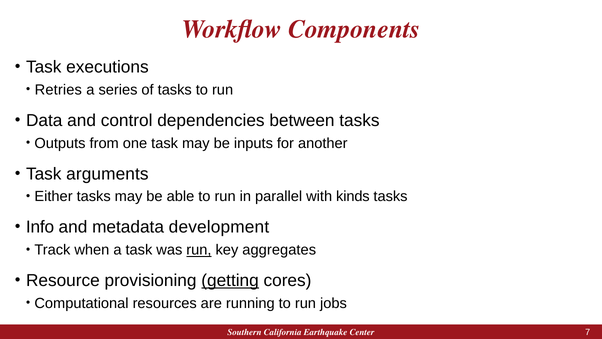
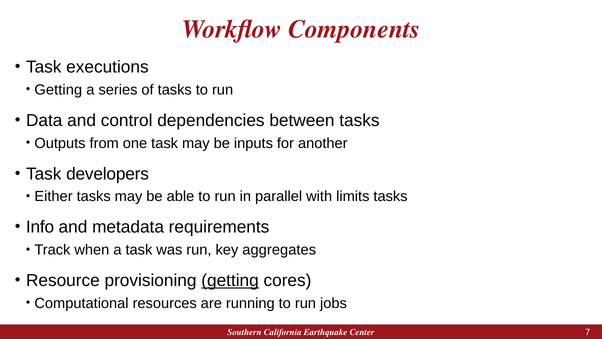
Retries at (58, 90): Retries -> Getting
arguments: arguments -> developers
kinds: kinds -> limits
development: development -> requirements
run at (199, 250) underline: present -> none
